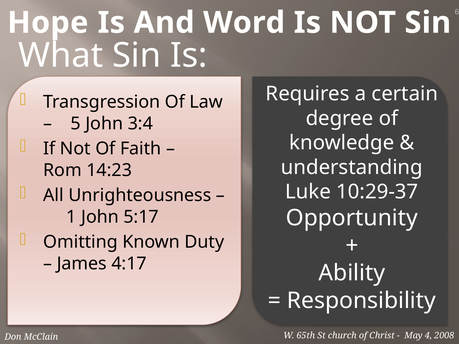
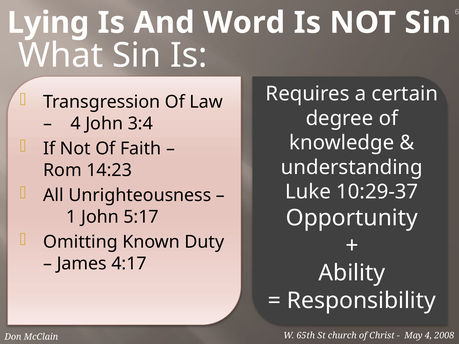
Hope: Hope -> Lying
5 at (76, 124): 5 -> 4
